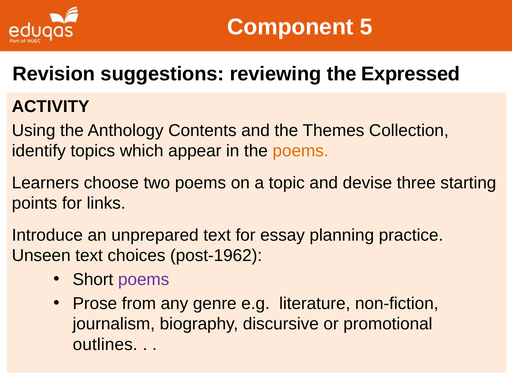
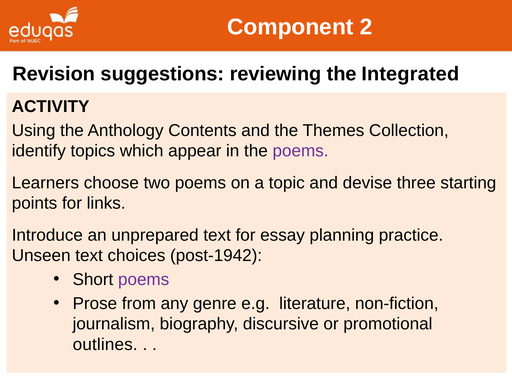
5: 5 -> 2
Expressed: Expressed -> Integrated
poems at (301, 151) colour: orange -> purple
post-1962: post-1962 -> post-1942
